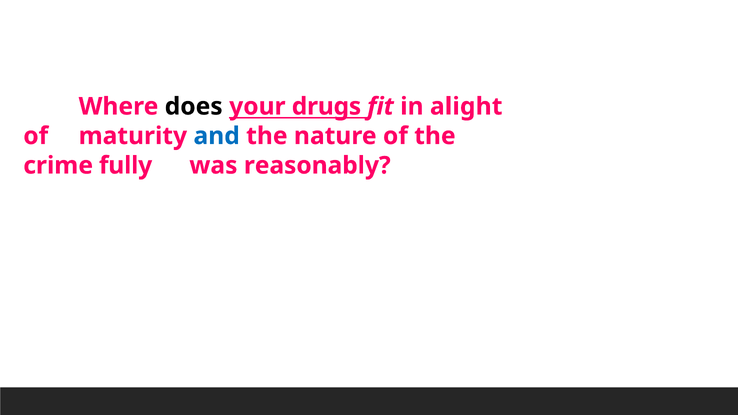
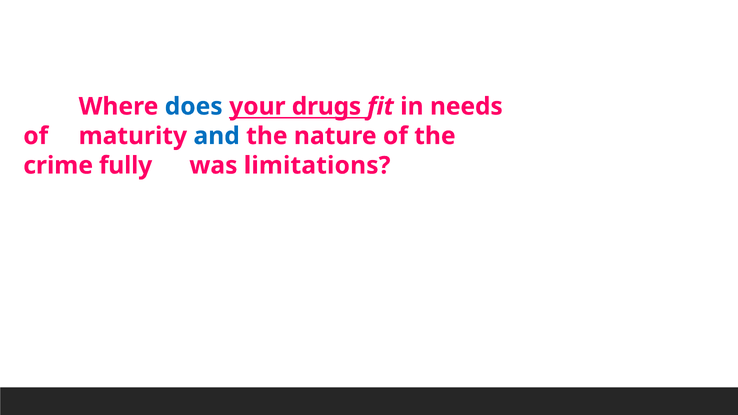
does colour: black -> blue
alight: alight -> needs
reasonably: reasonably -> limitations
